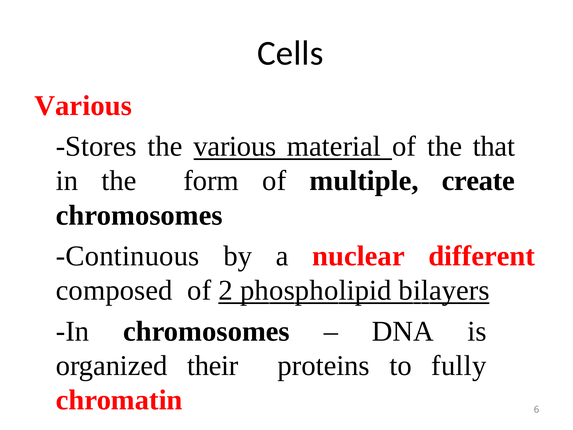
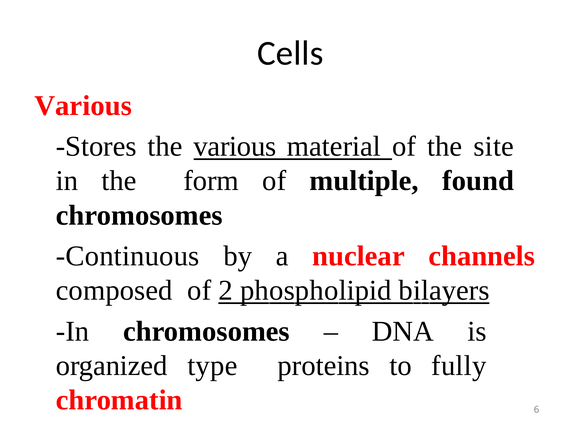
that: that -> site
create: create -> found
different: different -> channels
their: their -> type
